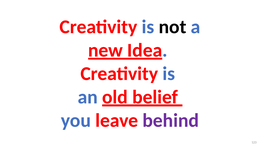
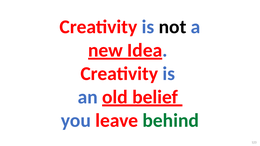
behind colour: purple -> green
